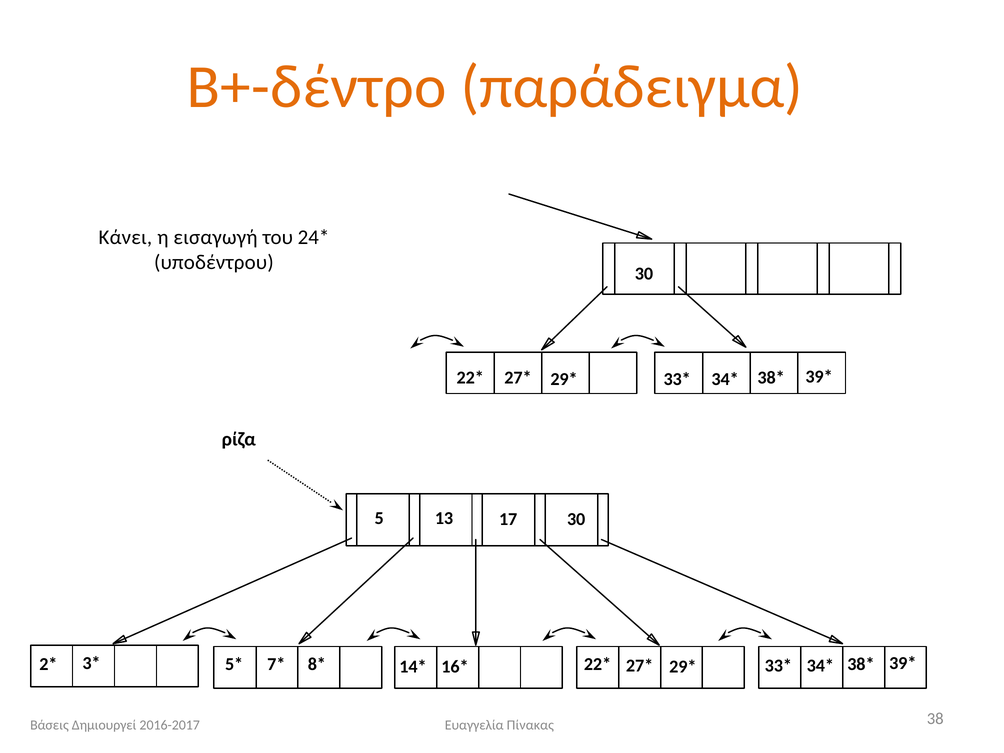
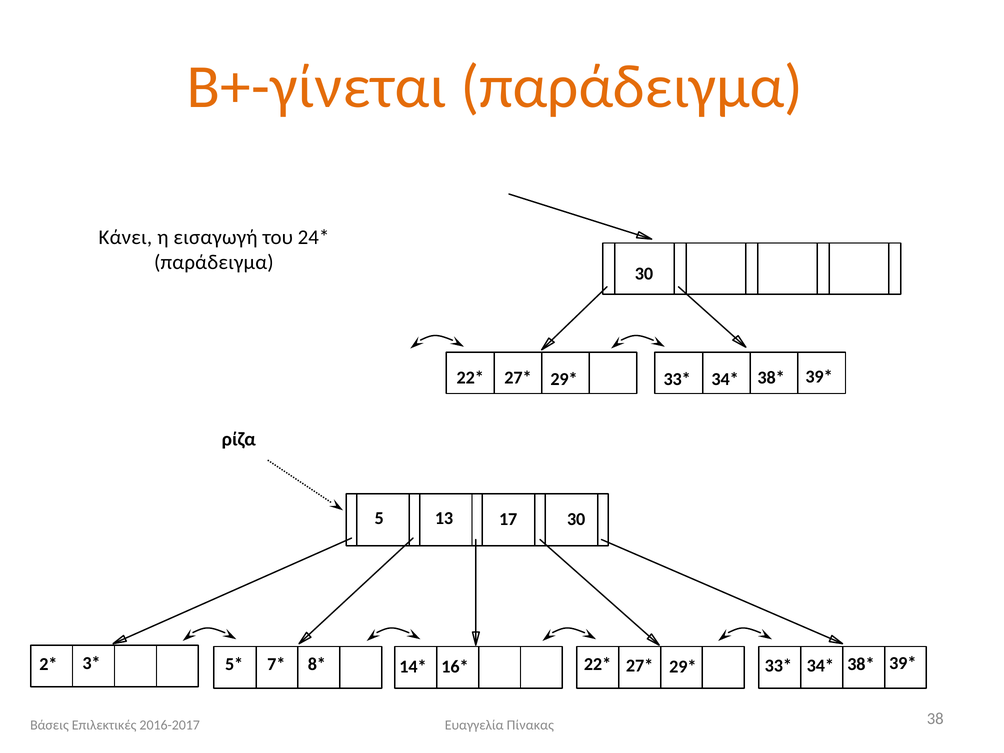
Β+-δέντρο: Β+-δέντρο -> Β+-γίνεται
υποδέντρου at (214, 262): υποδέντρου -> παράδειγμα
Δημιουργεί: Δημιουργεί -> Επιλεκτικές
